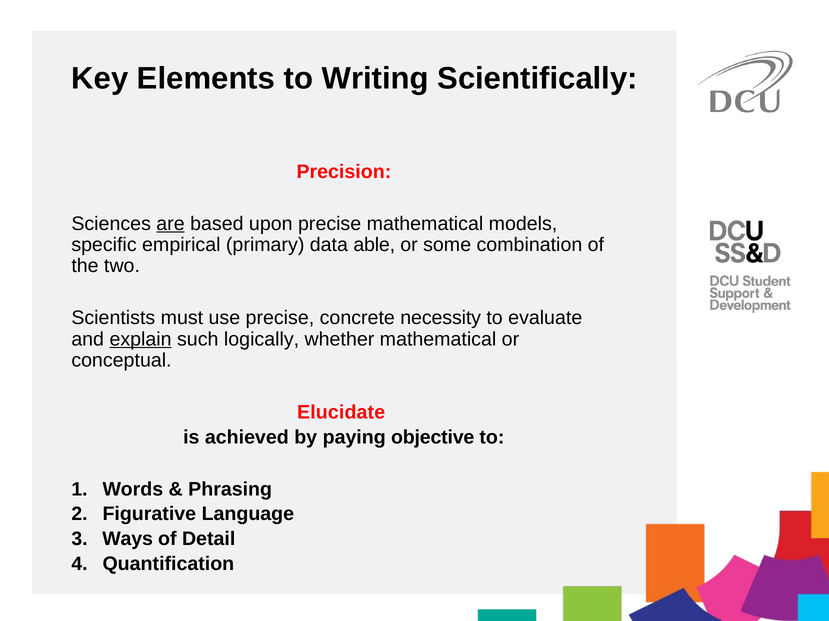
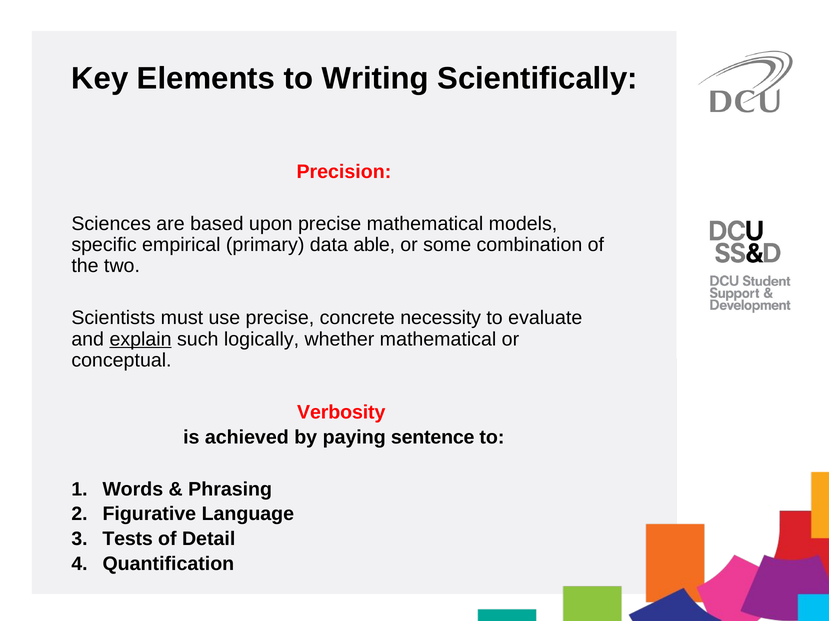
are underline: present -> none
Elucidate: Elucidate -> Verbosity
objective: objective -> sentence
Ways: Ways -> Tests
